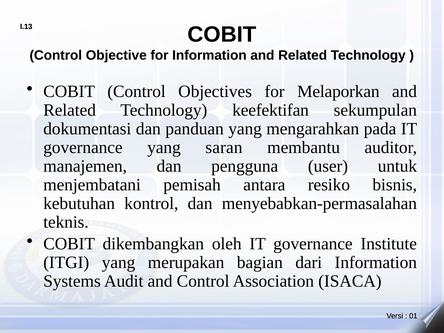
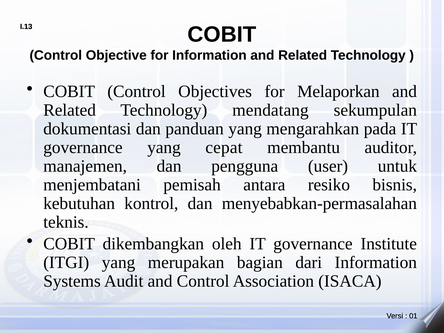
keefektifan: keefektifan -> mendatang
saran: saran -> cepat
